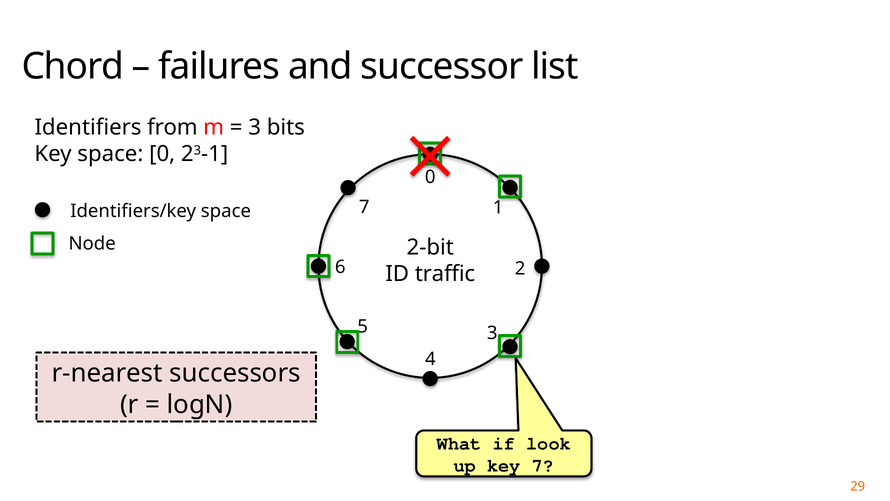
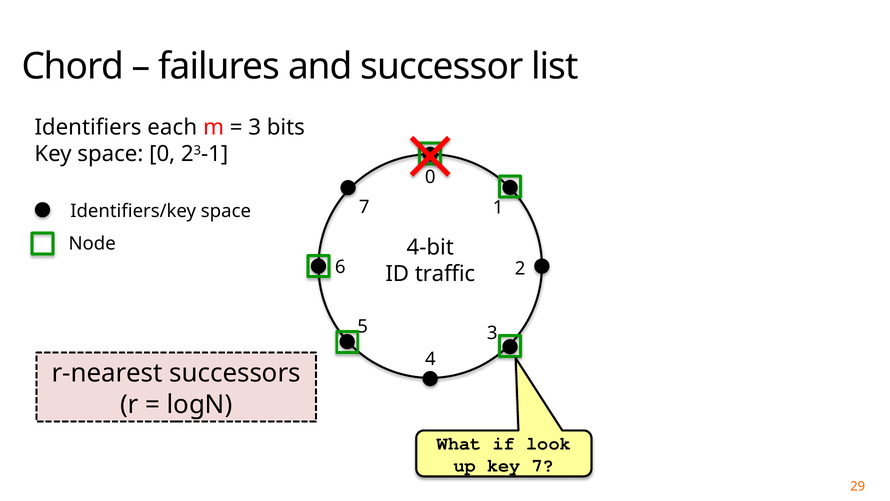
from: from -> each
2-bit: 2-bit -> 4-bit
